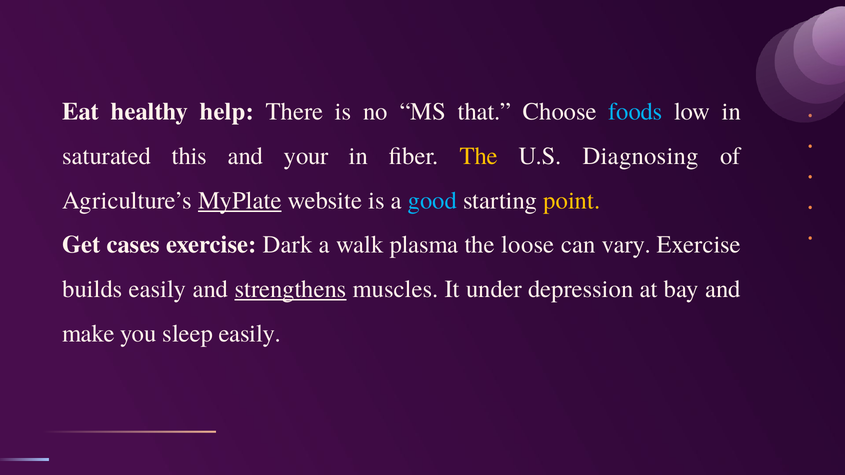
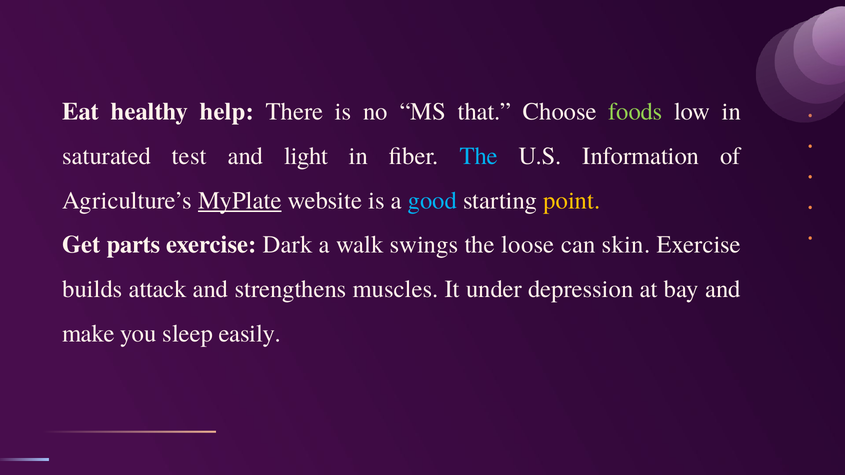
foods colour: light blue -> light green
this: this -> test
your: your -> light
The at (479, 156) colour: yellow -> light blue
Diagnosing: Diagnosing -> Information
cases: cases -> parts
plasma: plasma -> swings
vary: vary -> skin
builds easily: easily -> attack
strengthens underline: present -> none
